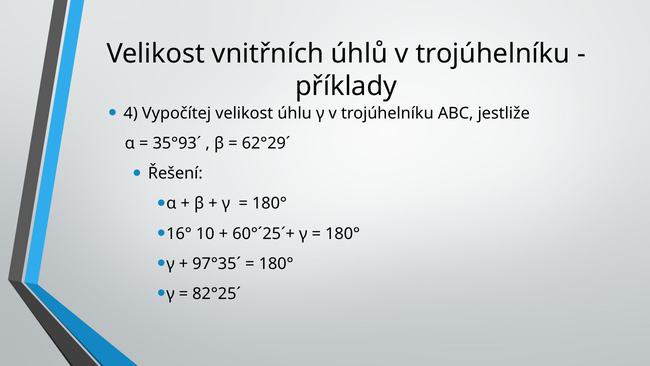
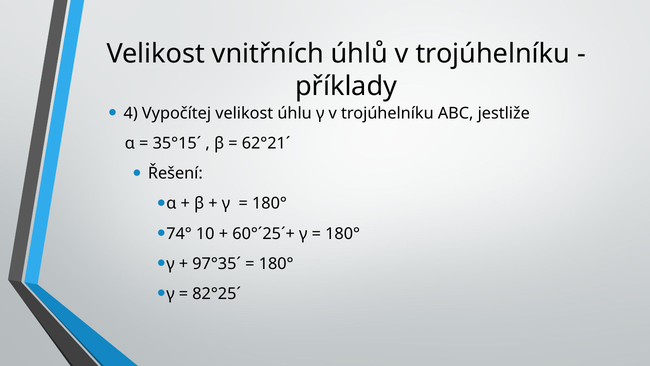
35°93´: 35°93´ -> 35°15´
62°29´: 62°29´ -> 62°21´
16°: 16° -> 74°
